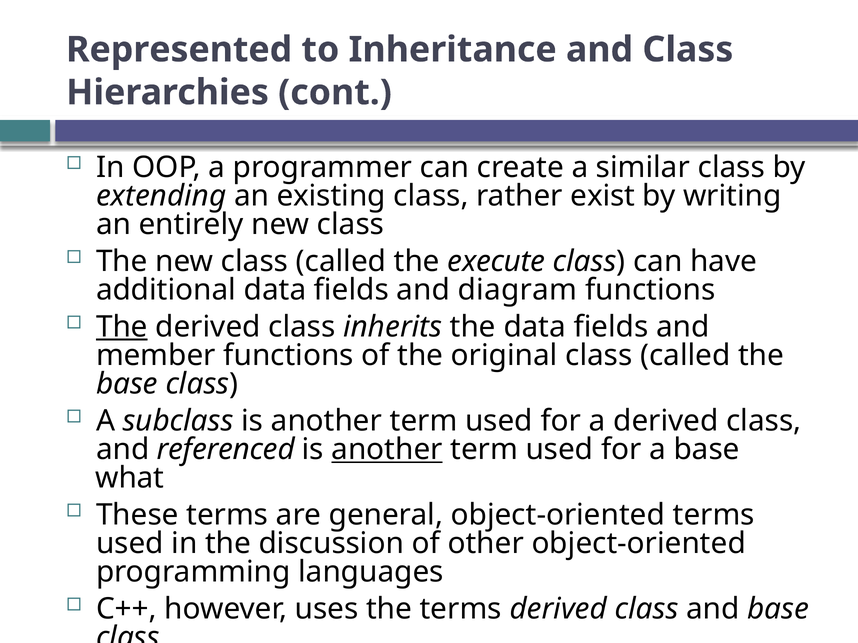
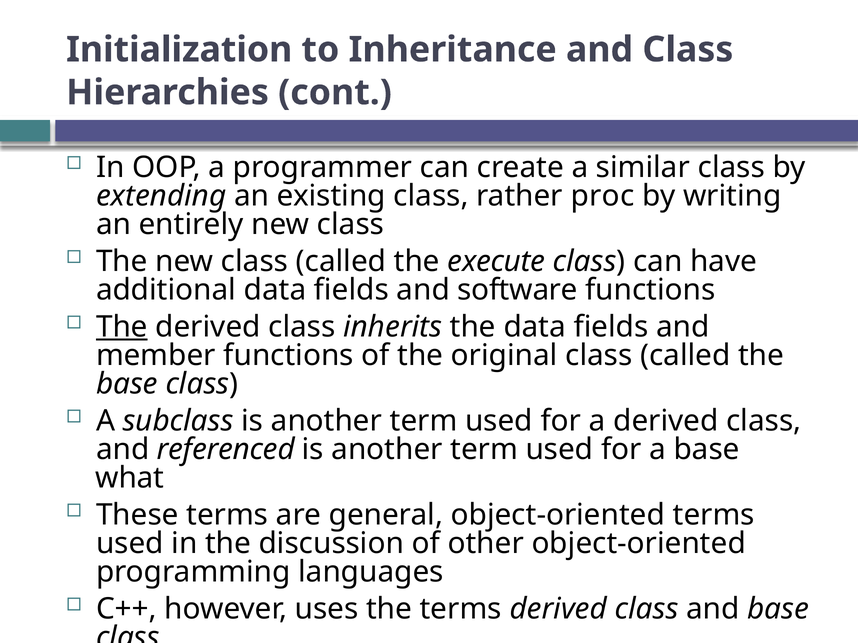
Represented: Represented -> Initialization
exist: exist -> proc
diagram: diagram -> software
another at (387, 450) underline: present -> none
